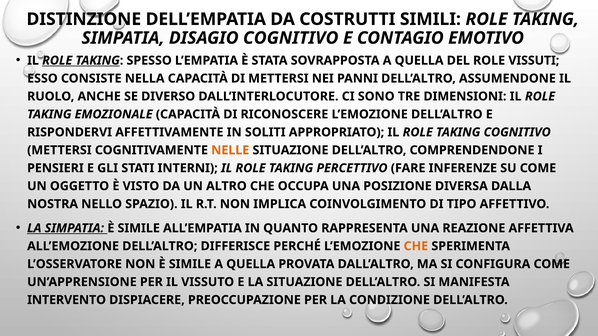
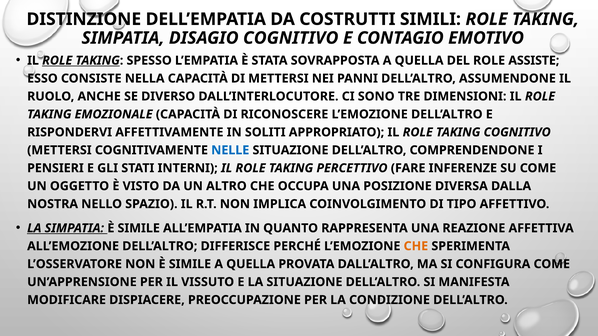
VISSUTI: VISSUTI -> ASSISTE
NELLE colour: orange -> blue
INTERVENTO: INTERVENTO -> MODIFICARE
